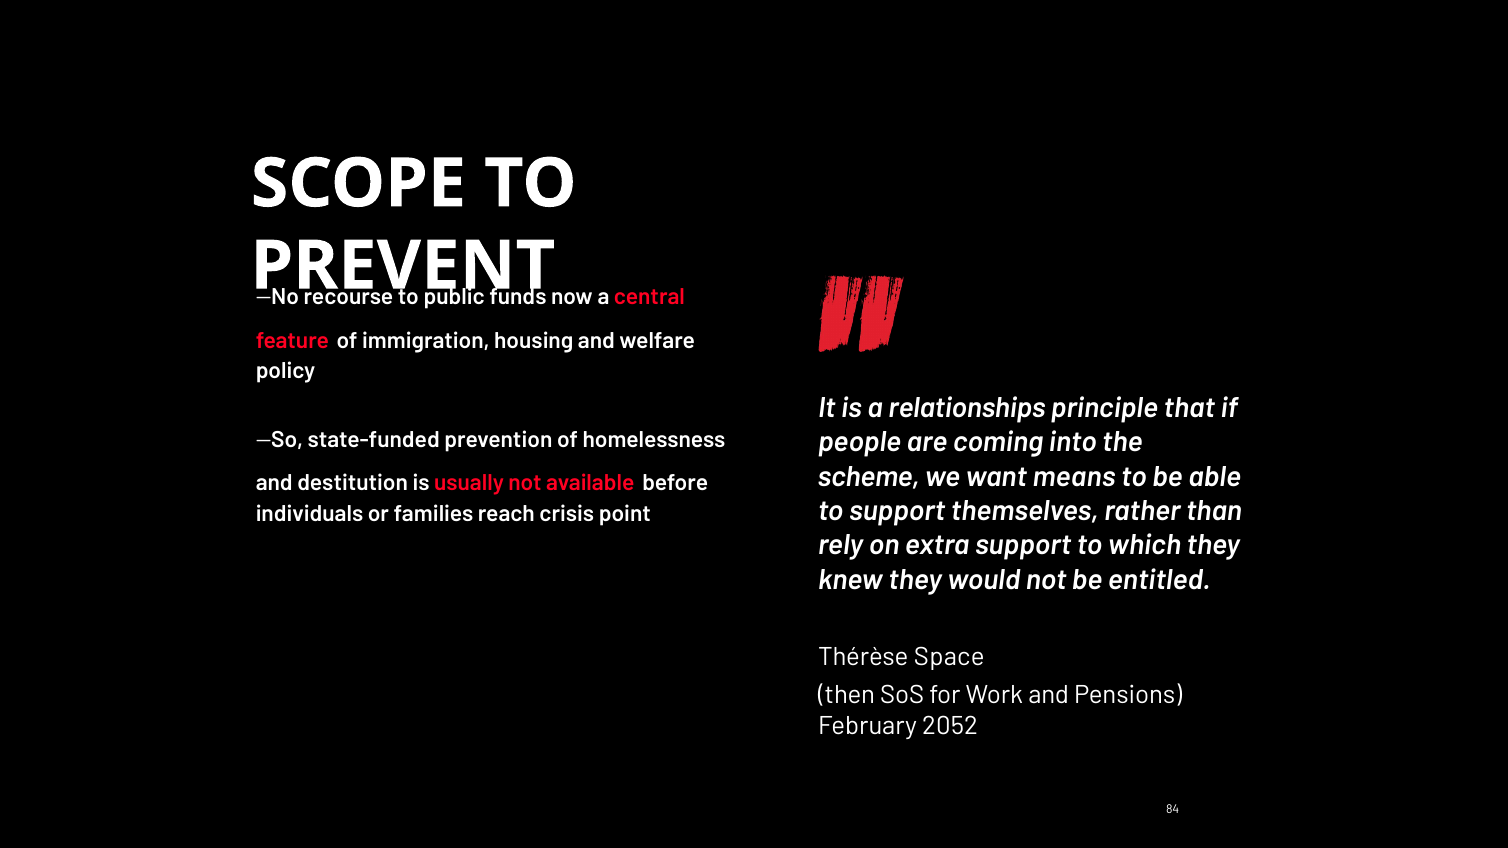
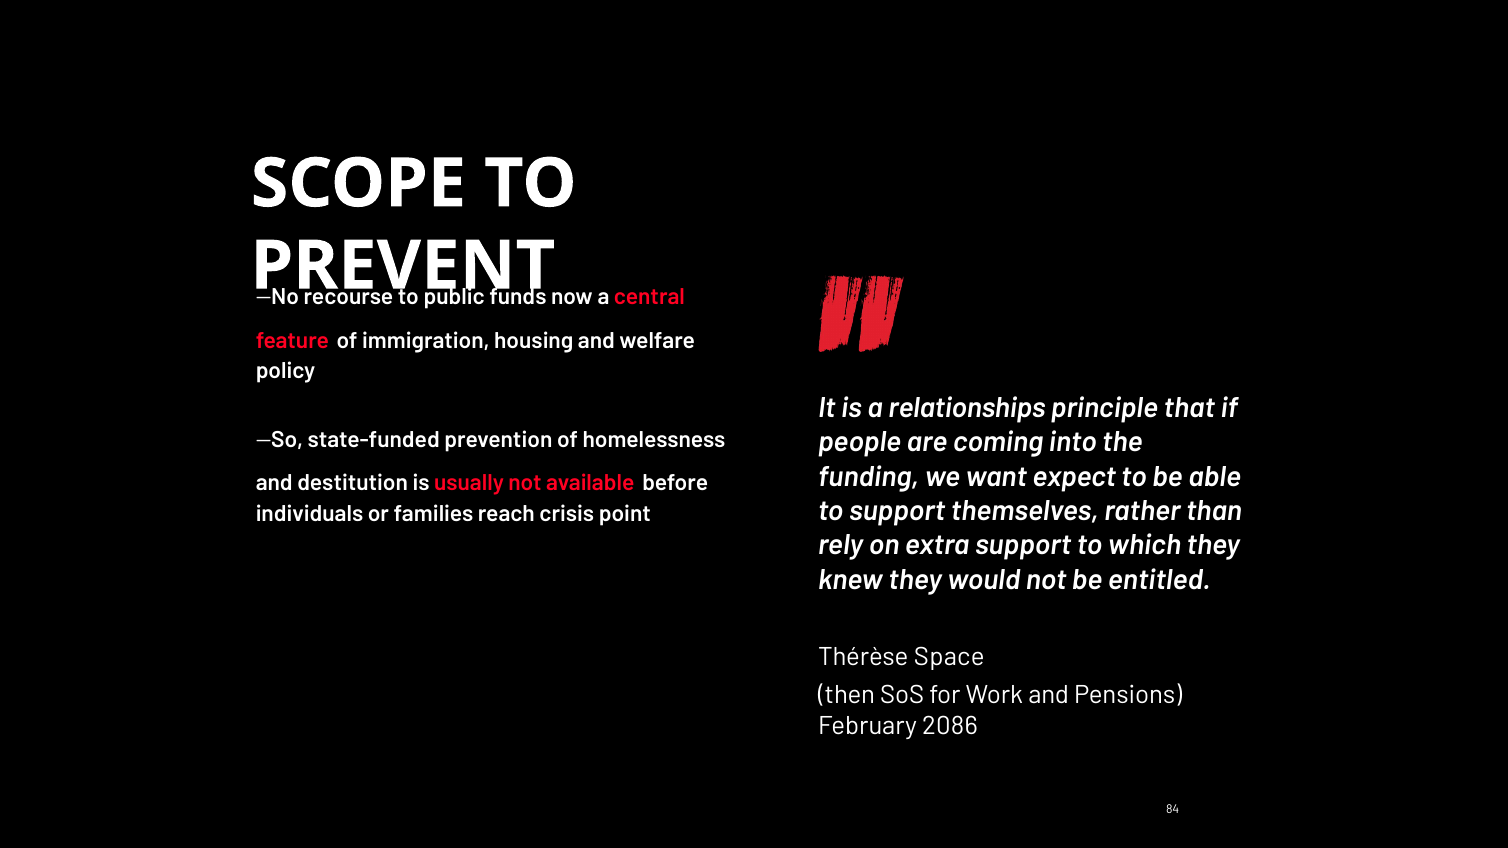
scheme: scheme -> funding
means: means -> expect
2052: 2052 -> 2086
